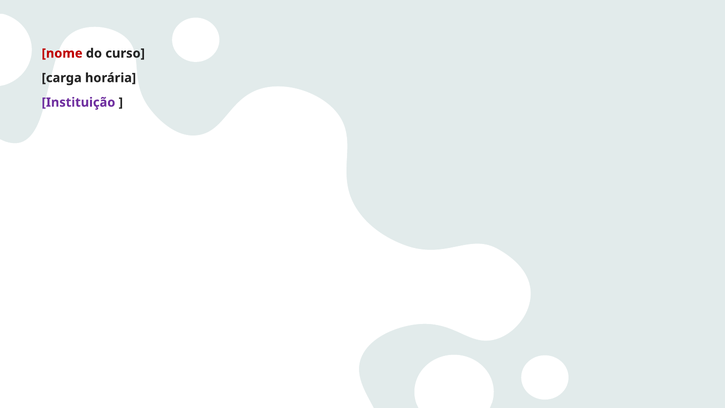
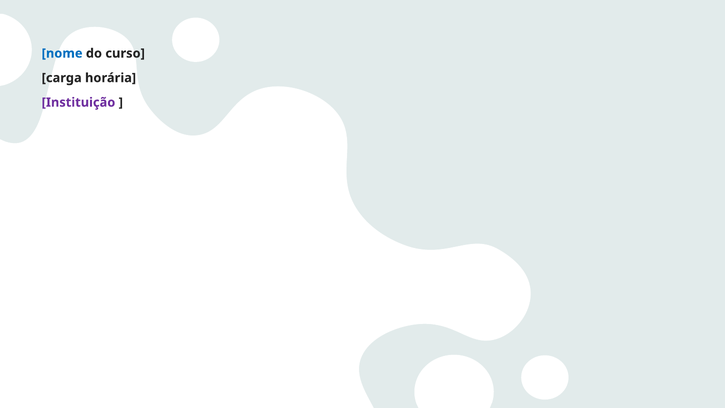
nome colour: red -> blue
